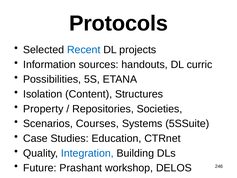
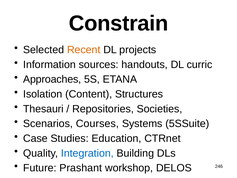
Protocols: Protocols -> Constrain
Recent colour: blue -> orange
Possibilities: Possibilities -> Approaches
Property: Property -> Thesauri
